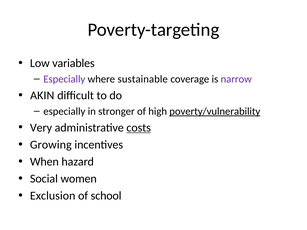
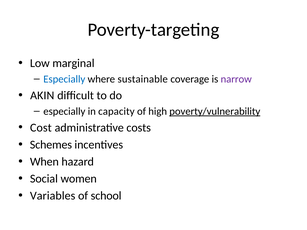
variables: variables -> marginal
Especially at (64, 79) colour: purple -> blue
stronger: stronger -> capacity
Very: Very -> Cost
costs underline: present -> none
Growing: Growing -> Schemes
Exclusion: Exclusion -> Variables
